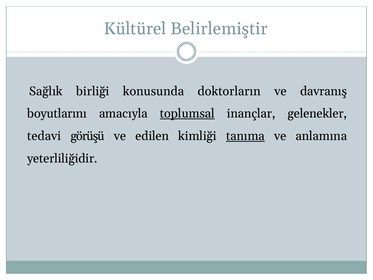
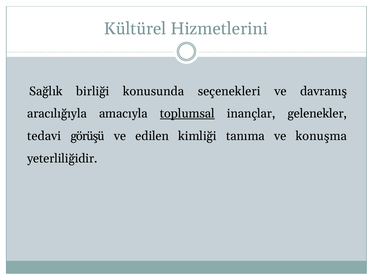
Belirlemiştir: Belirlemiştir -> Hizmetlerini
doktorların: doktorların -> seçenekleri
boyutlarını: boyutlarını -> aracılığıyla
tanıma underline: present -> none
anlamına: anlamına -> konuşma
